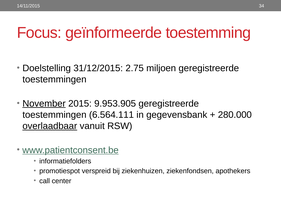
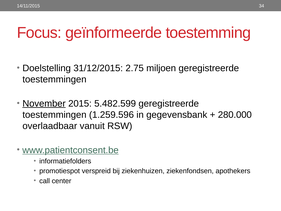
9.953.905: 9.953.905 -> 5.482.599
6.564.111: 6.564.111 -> 1.259.596
overlaadbaar underline: present -> none
